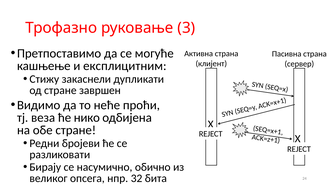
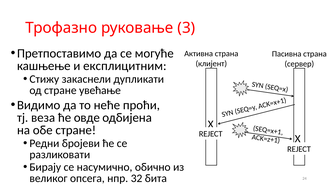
завршен: завршен -> увећање
нико: нико -> овде
